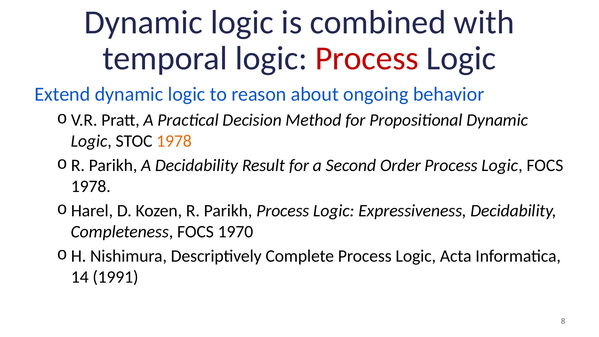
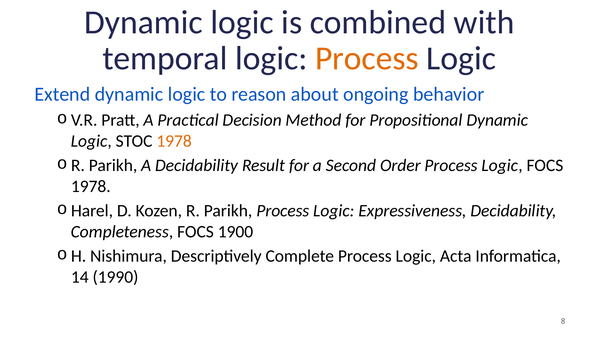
Process at (367, 58) colour: red -> orange
1970: 1970 -> 1900
1991: 1991 -> 1990
